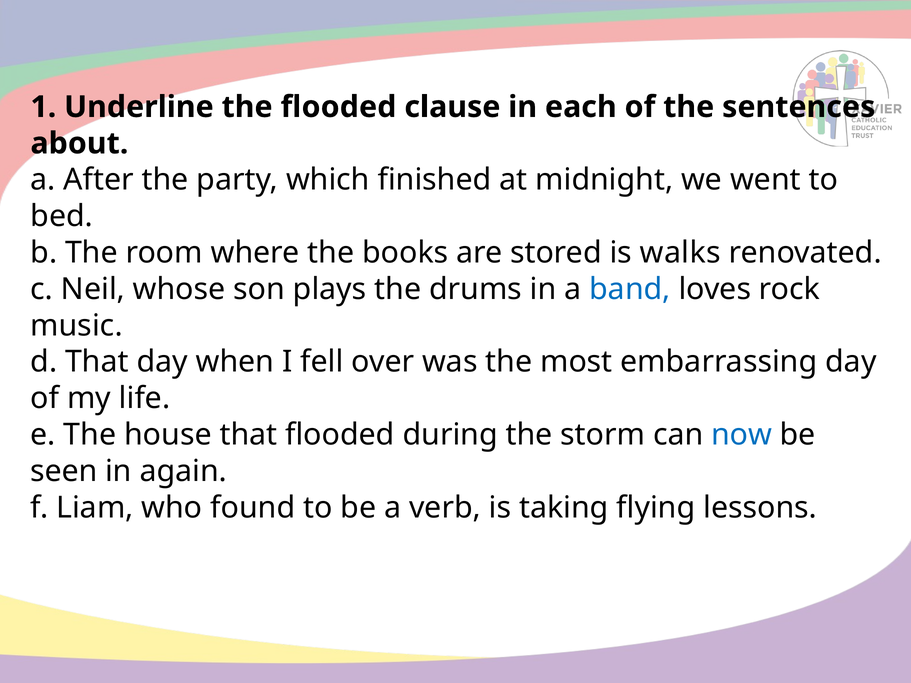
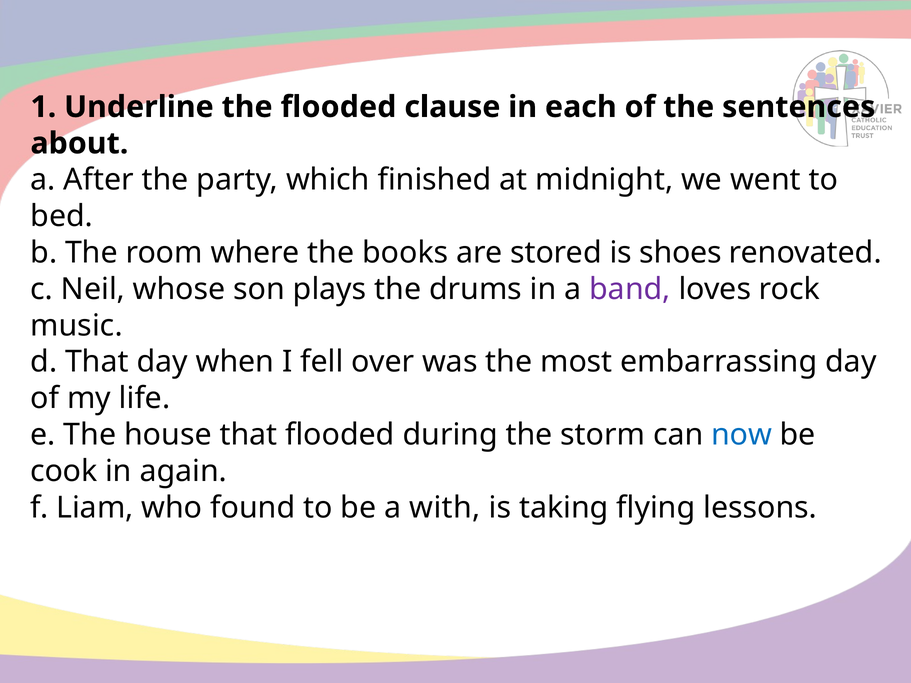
walks: walks -> shoes
band colour: blue -> purple
seen: seen -> cook
verb: verb -> with
